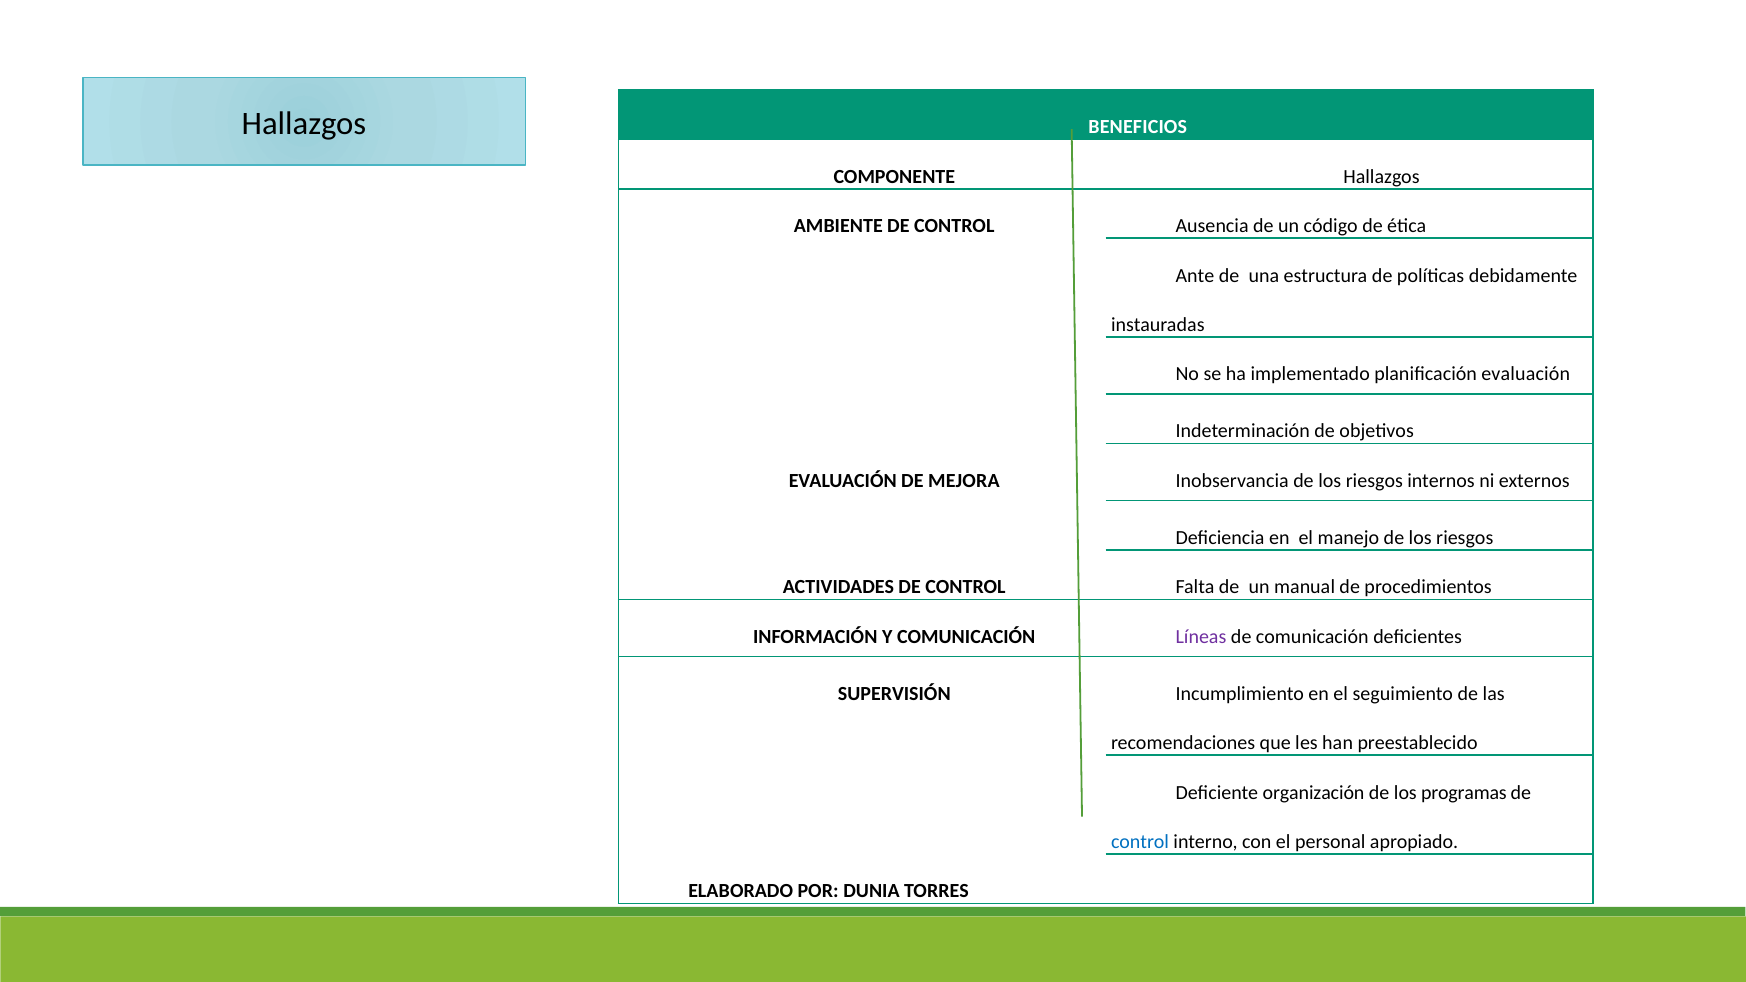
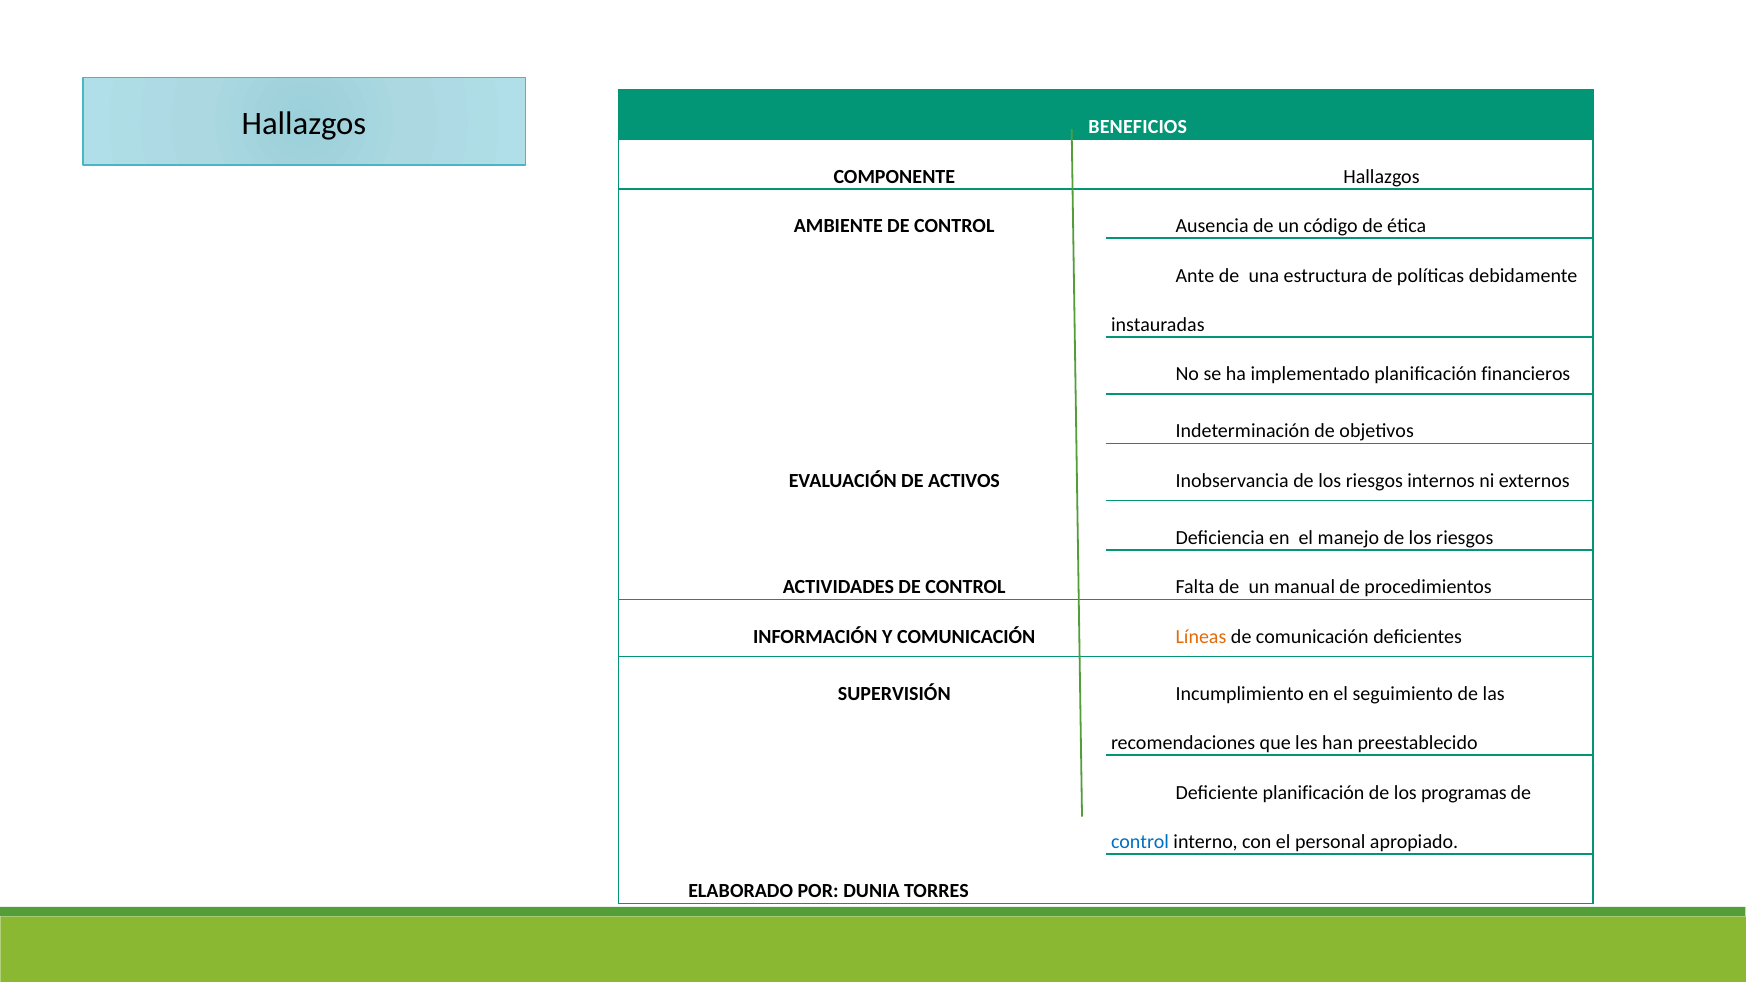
planificación evaluación: evaluación -> financieros
MEJORA: MEJORA -> ACTIVOS
Líneas colour: purple -> orange
Deficiente organización: organización -> planificación
